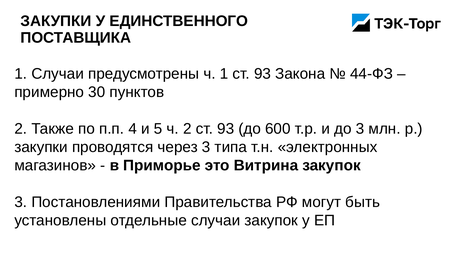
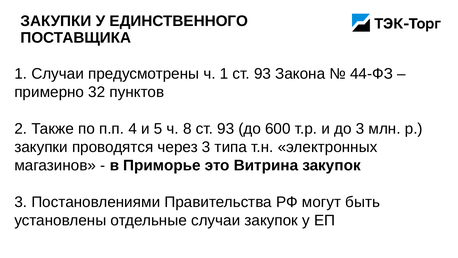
30: 30 -> 32
ч 2: 2 -> 8
